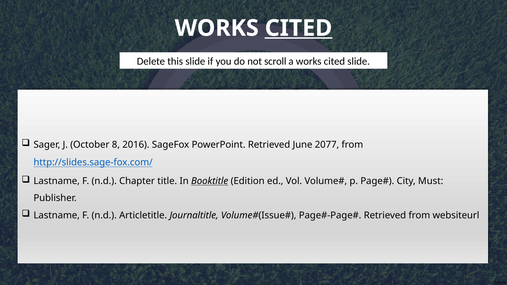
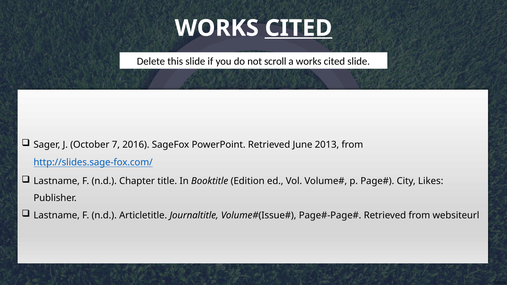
8: 8 -> 7
2077: 2077 -> 2013
Booktitle underline: present -> none
Must: Must -> Likes
